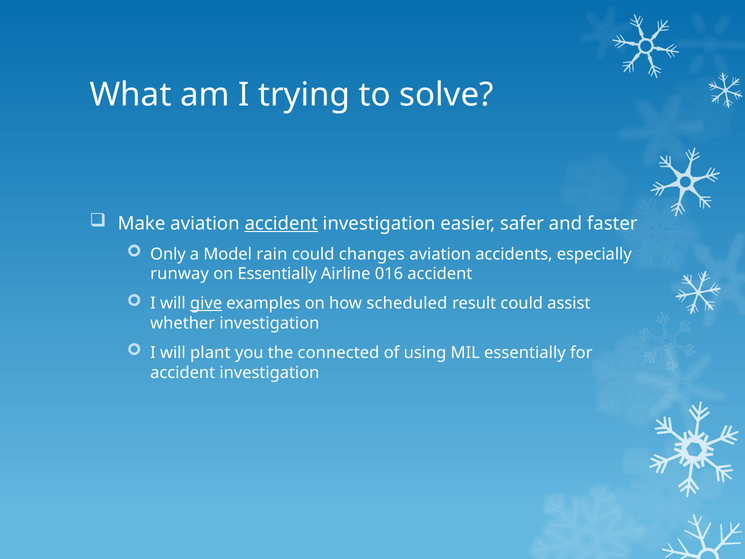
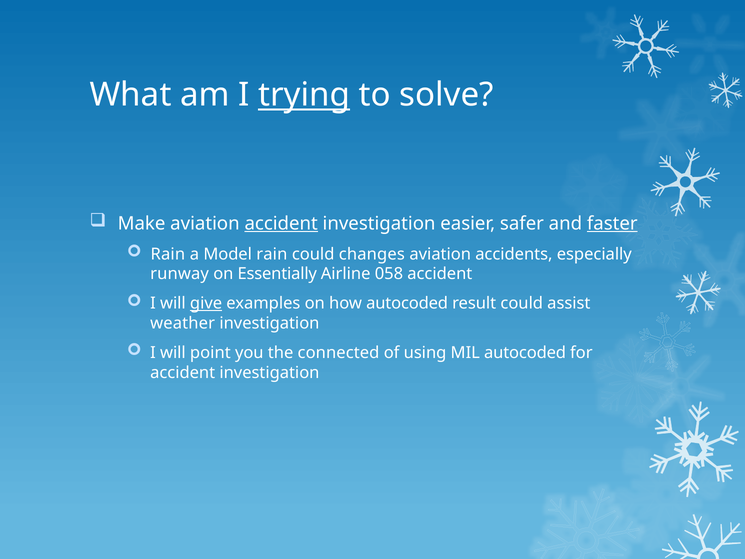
trying underline: none -> present
faster underline: none -> present
Only at (168, 254): Only -> Rain
016: 016 -> 058
how scheduled: scheduled -> autocoded
whether: whether -> weather
plant: plant -> point
MIL essentially: essentially -> autocoded
